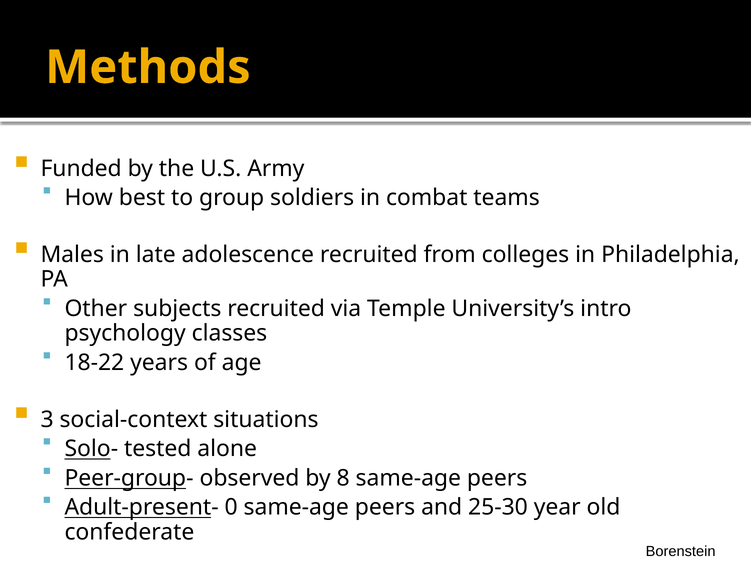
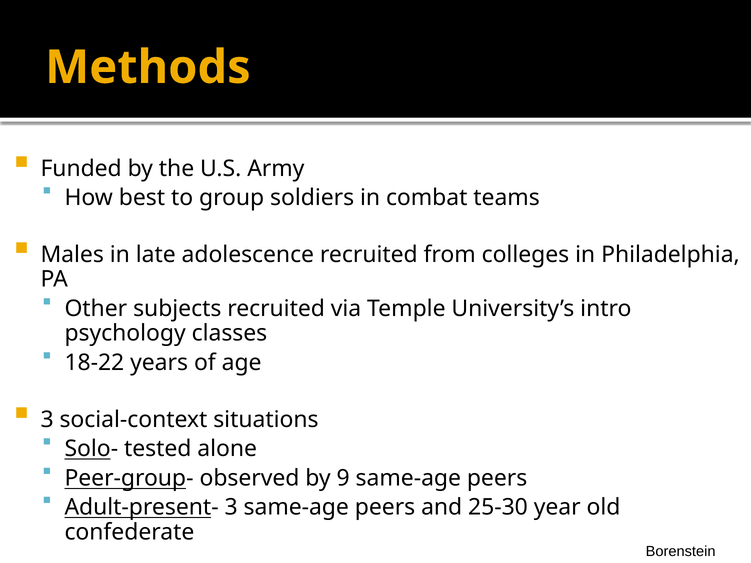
8: 8 -> 9
Adult-present- 0: 0 -> 3
